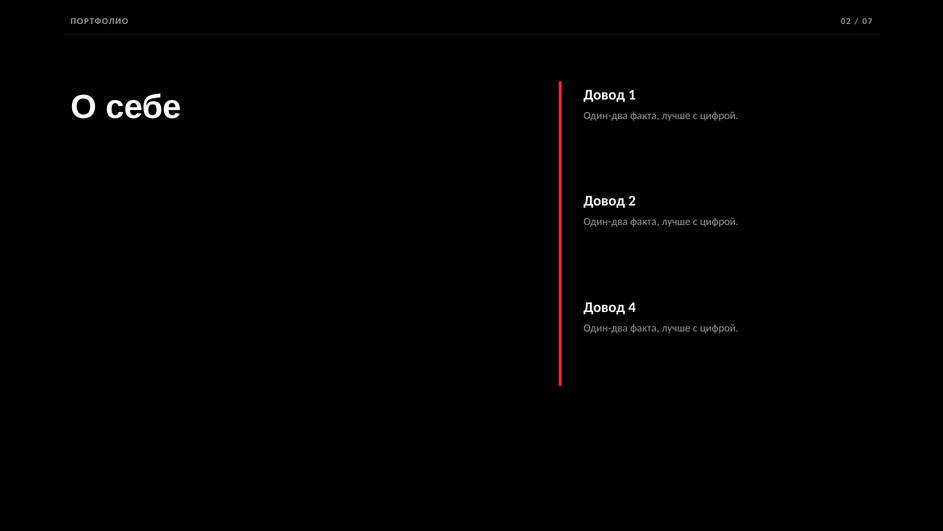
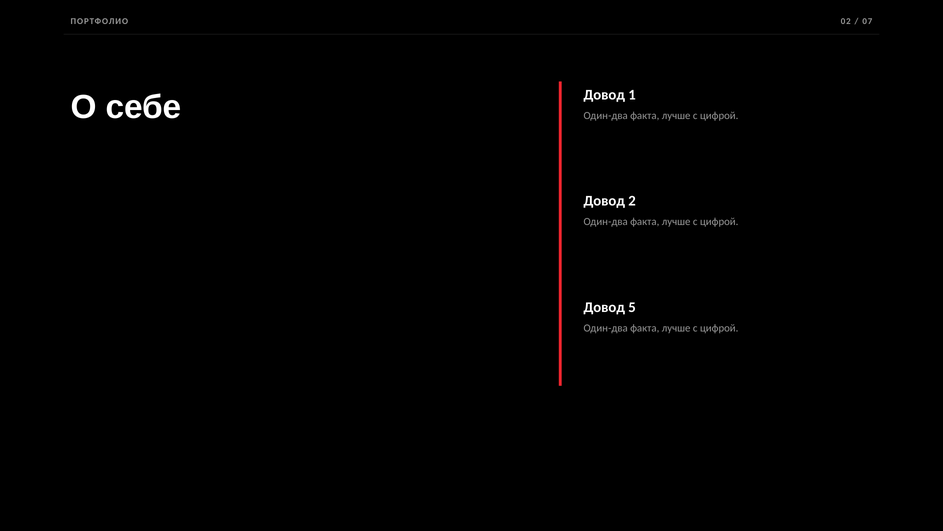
4: 4 -> 5
